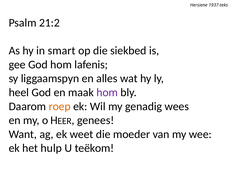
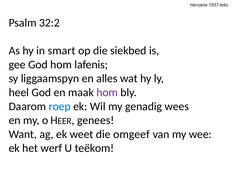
21:2: 21:2 -> 32:2
roep colour: orange -> blue
moeder: moeder -> omgeef
hulp: hulp -> werf
